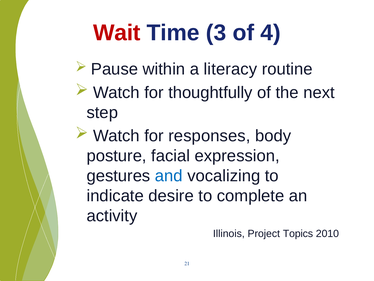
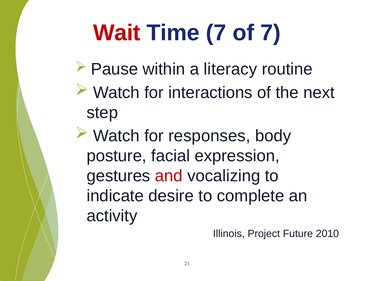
Time 3: 3 -> 7
of 4: 4 -> 7
thoughtfully: thoughtfully -> interactions
and colour: blue -> red
Topics: Topics -> Future
